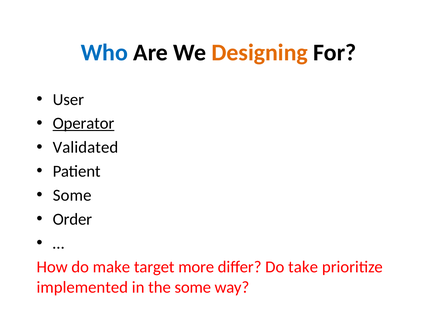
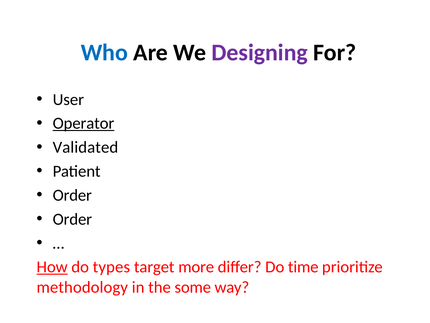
Designing colour: orange -> purple
Some at (72, 195): Some -> Order
How underline: none -> present
make: make -> types
take: take -> time
implemented: implemented -> methodology
